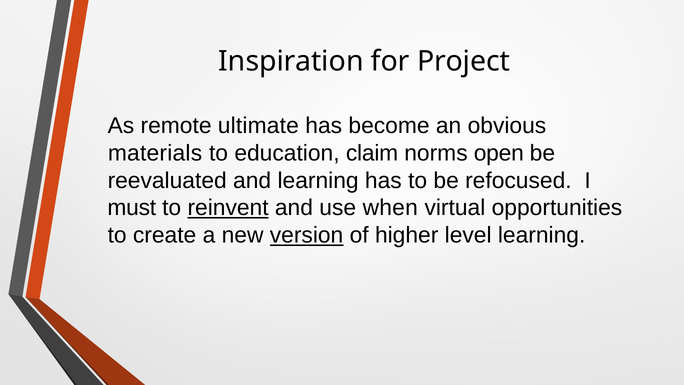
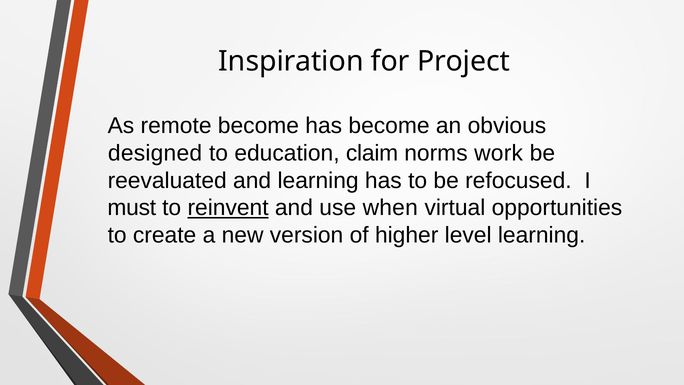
remote ultimate: ultimate -> become
materials: materials -> designed
open: open -> work
version underline: present -> none
